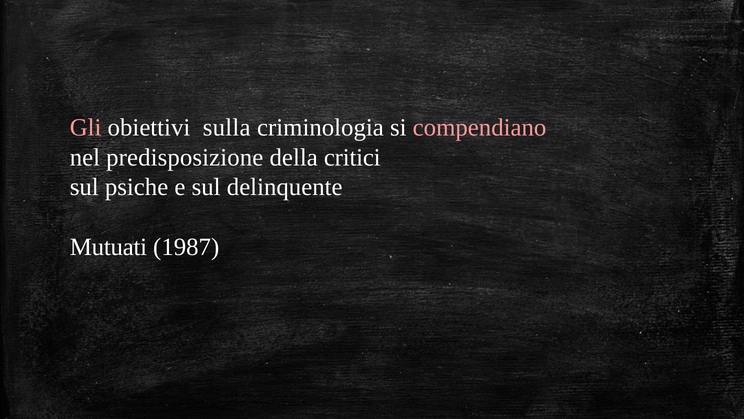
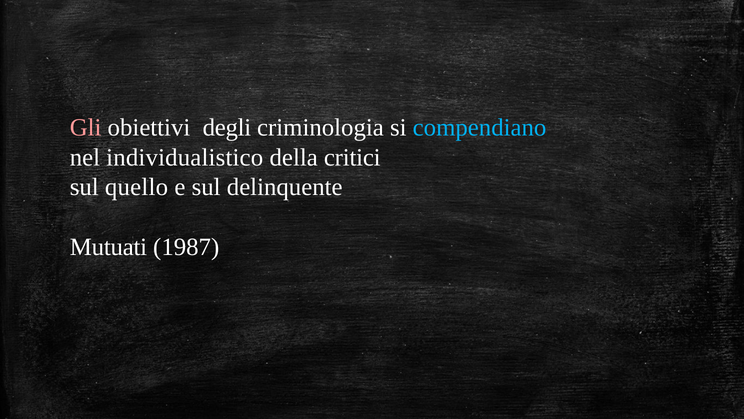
sulla: sulla -> degli
compendiano colour: pink -> light blue
predisposizione: predisposizione -> individualistico
psiche: psiche -> quello
